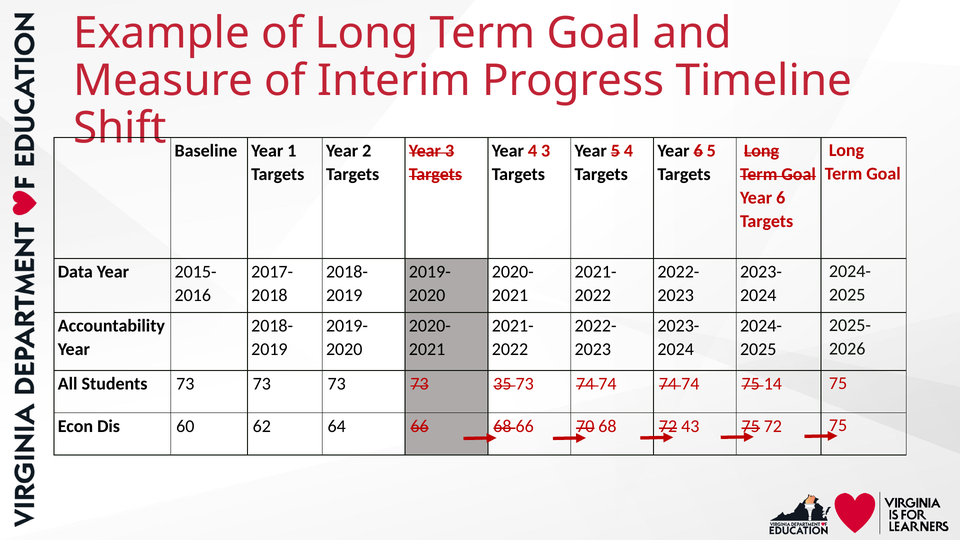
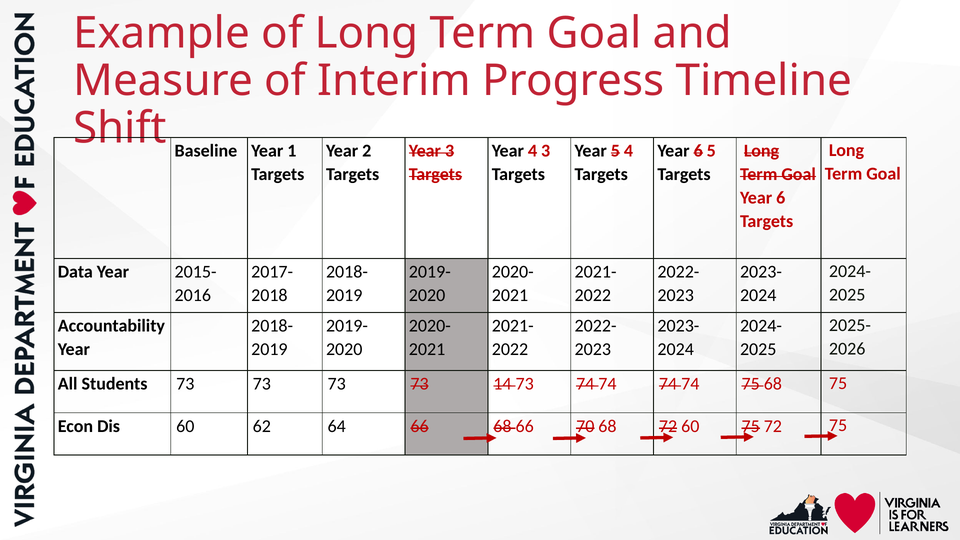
35: 35 -> 14
75 14: 14 -> 68
43 at (690, 426): 43 -> 60
